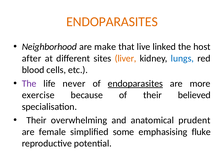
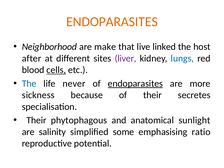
liver colour: orange -> purple
cells underline: none -> present
The at (29, 84) colour: purple -> blue
exercise: exercise -> sickness
believed: believed -> secretes
overwhelming: overwhelming -> phytophagous
prudent: prudent -> sunlight
female: female -> salinity
fluke: fluke -> ratio
